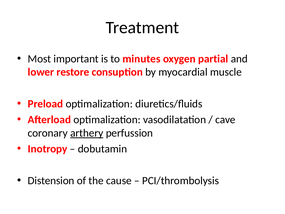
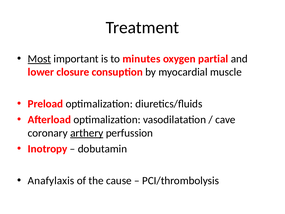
Most underline: none -> present
restore: restore -> closure
Distension: Distension -> Anafylaxis
